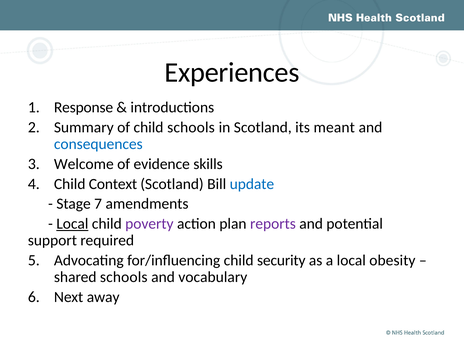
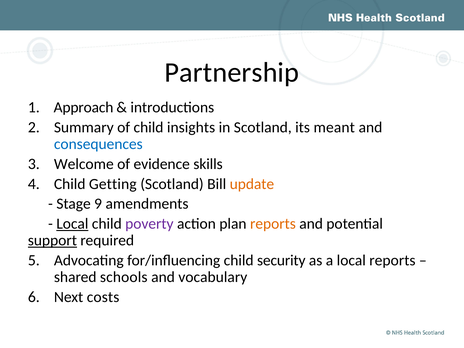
Experiences: Experiences -> Partnership
Response: Response -> Approach
child schools: schools -> insights
Context: Context -> Getting
update colour: blue -> orange
7: 7 -> 9
reports at (273, 224) colour: purple -> orange
support underline: none -> present
local obesity: obesity -> reports
away: away -> costs
